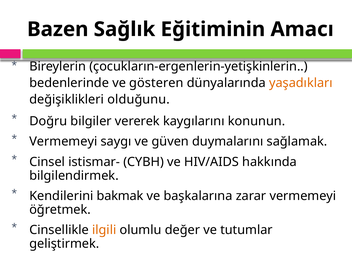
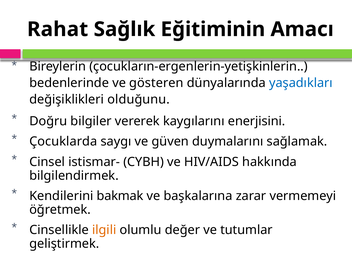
Bazen: Bazen -> Rahat
yaşadıkları colour: orange -> blue
konunun: konunun -> enerjisini
Vermemeyi at (63, 142): Vermemeyi -> Çocuklarda
